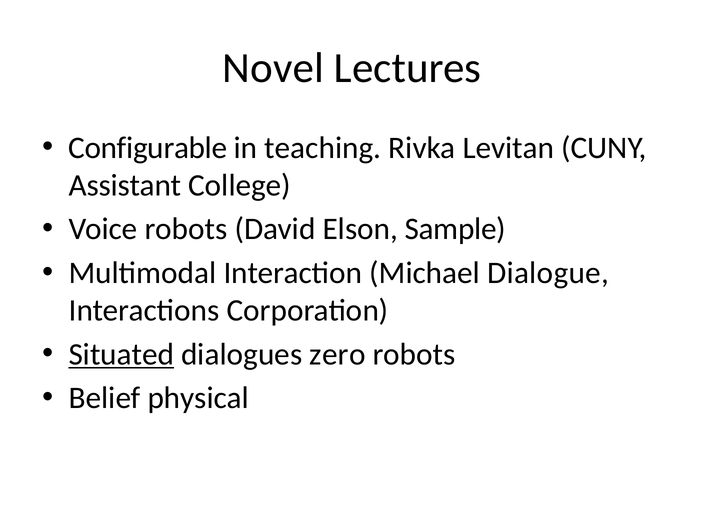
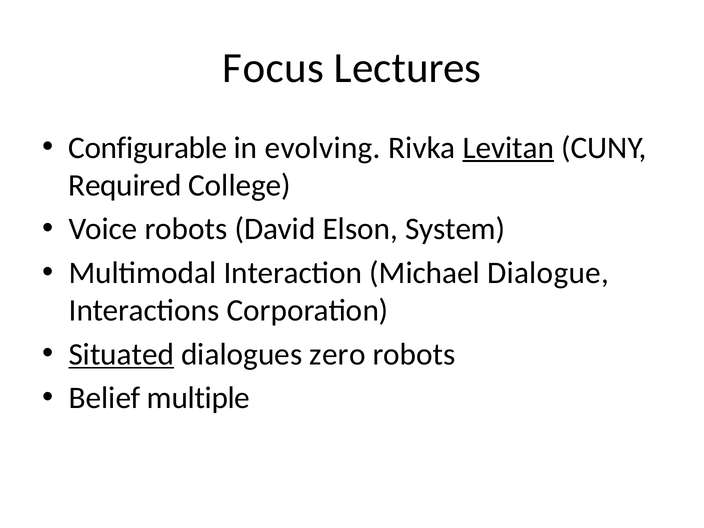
Novel: Novel -> Focus
teaching: teaching -> evolving
Levitan underline: none -> present
Assistant: Assistant -> Required
Sample: Sample -> System
physical: physical -> multiple
